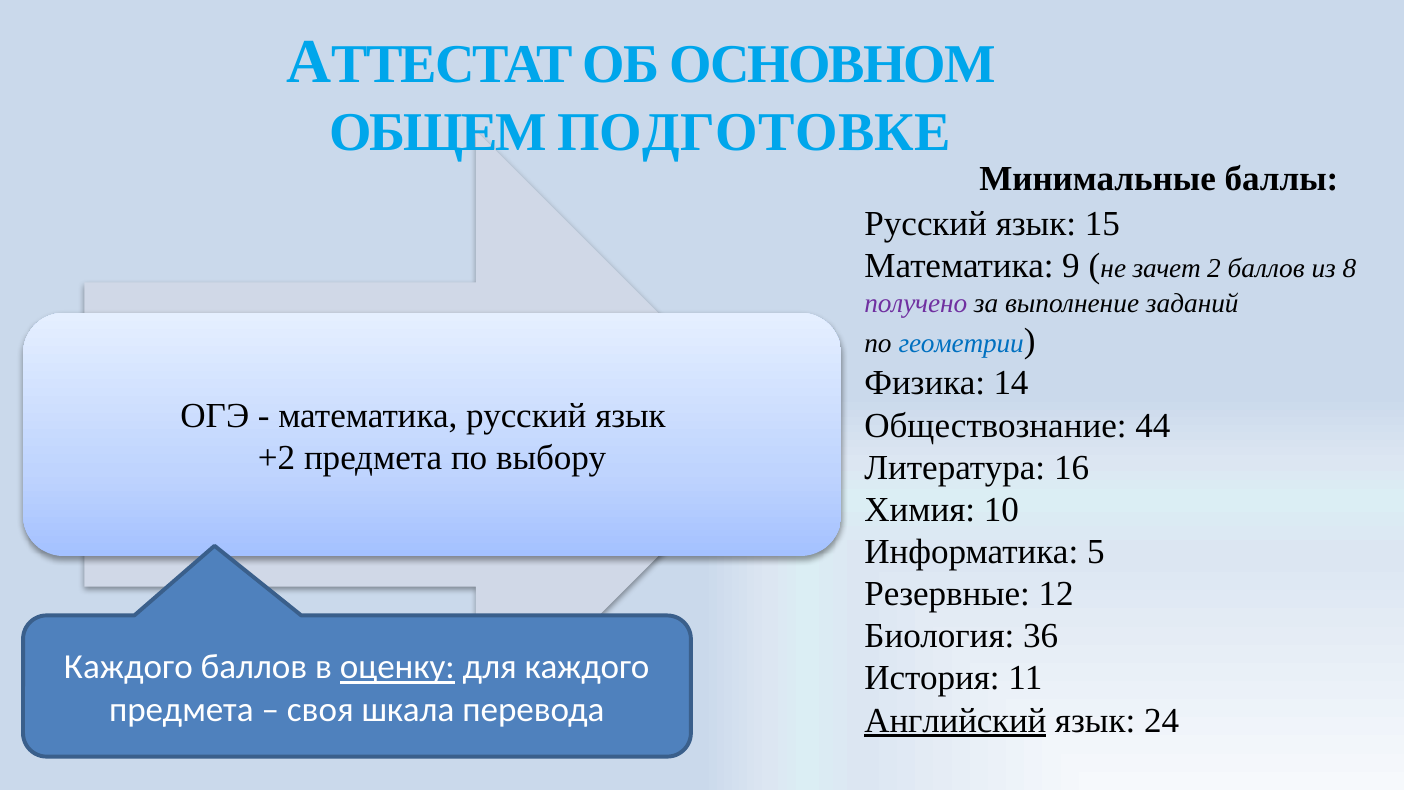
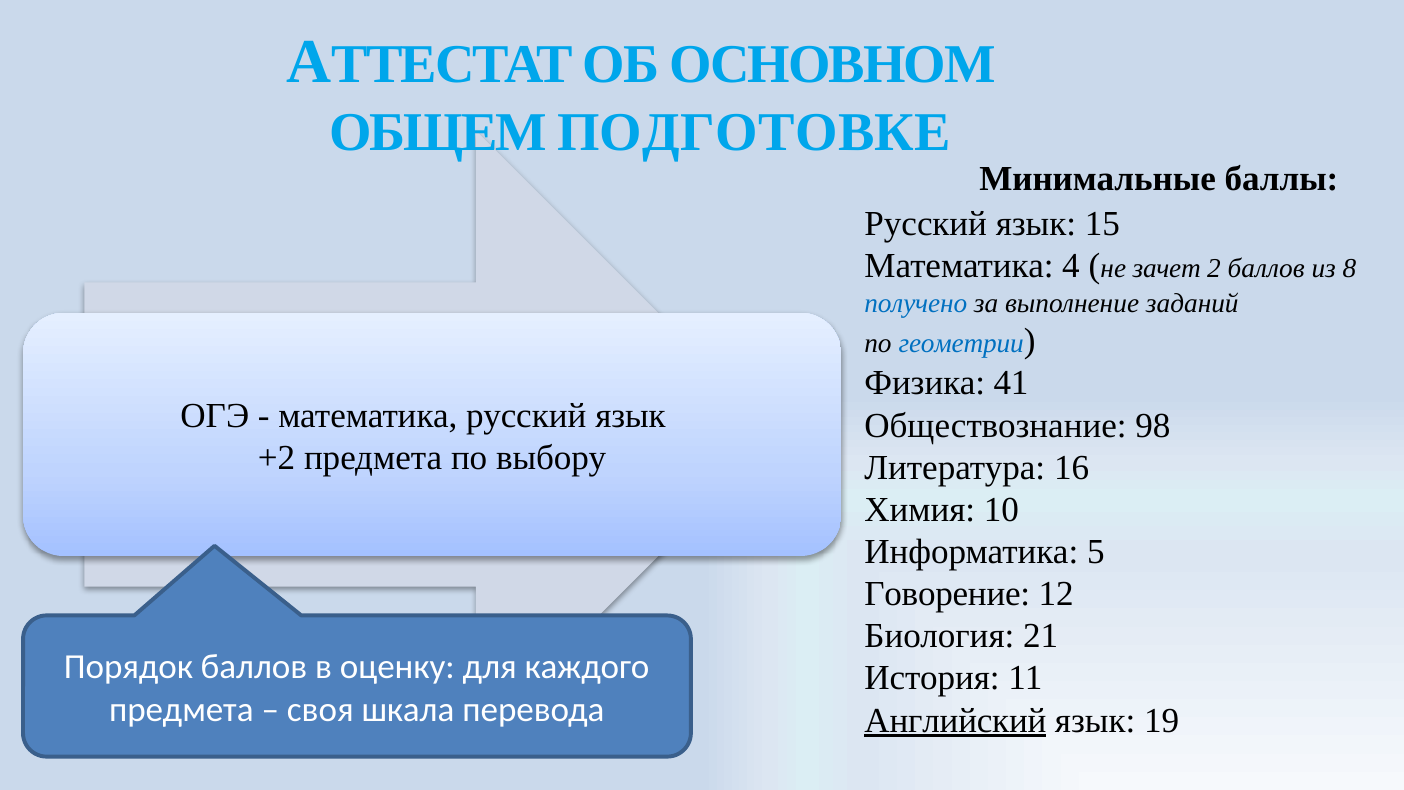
9: 9 -> 4
получено colour: purple -> blue
14: 14 -> 41
44: 44 -> 98
Резервные: Резервные -> Говорение
36: 36 -> 21
Каждого at (128, 667): Каждого -> Порядок
оценку underline: present -> none
24: 24 -> 19
